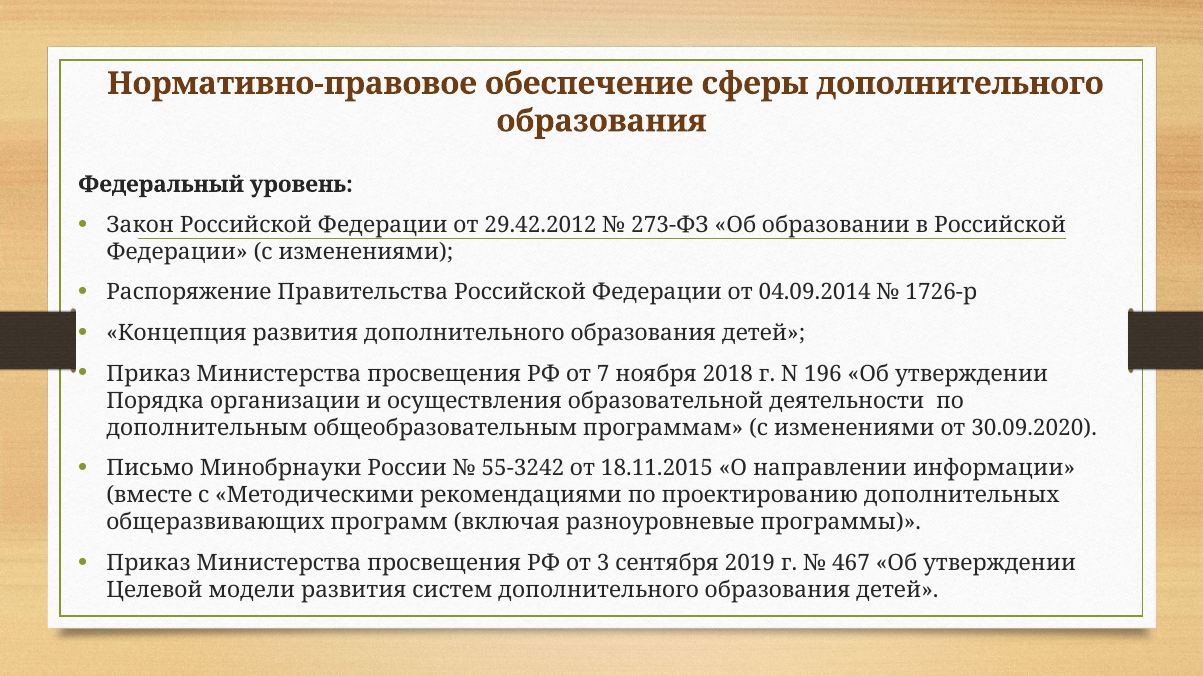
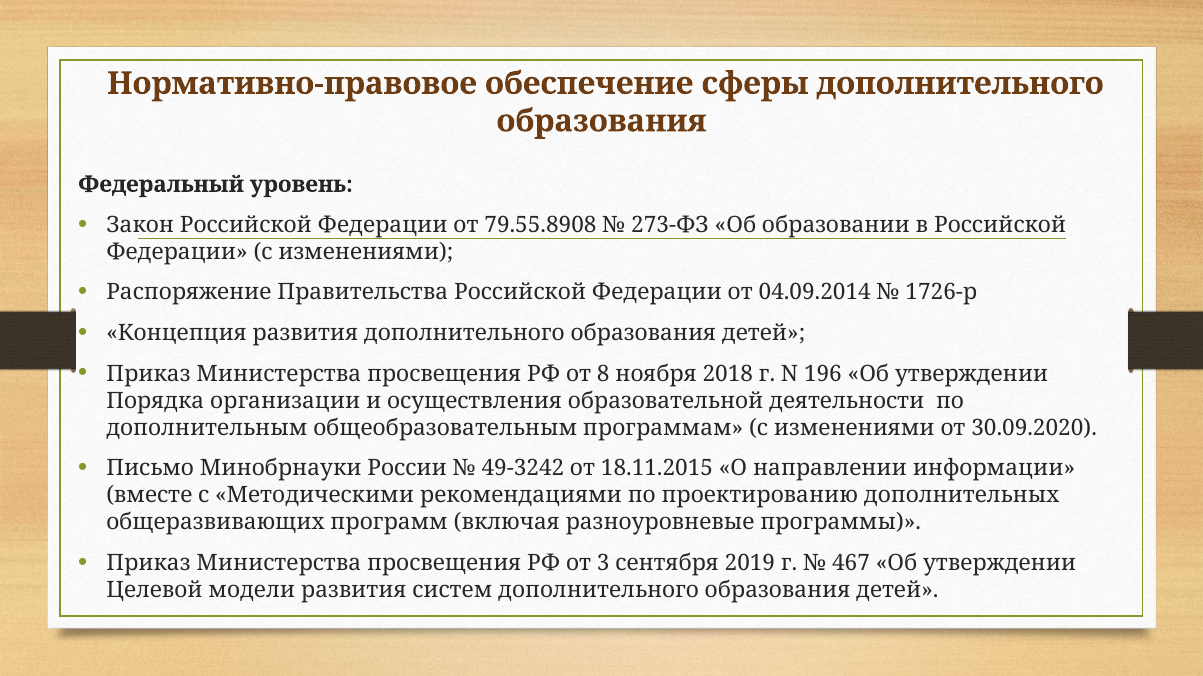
29.42.2012: 29.42.2012 -> 79.55.8908
7: 7 -> 8
55-3242: 55-3242 -> 49-3242
